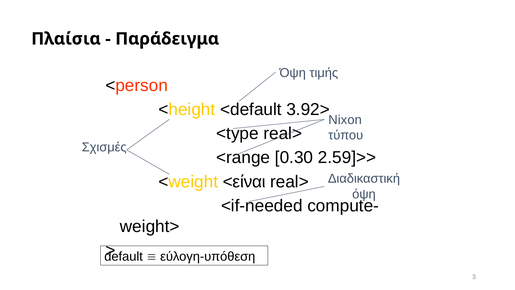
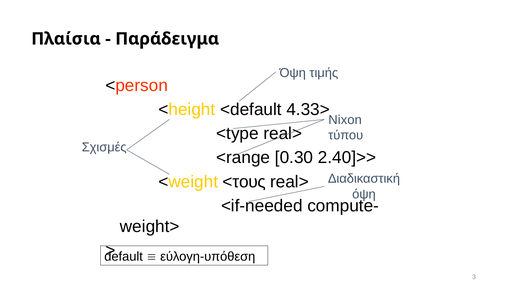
3.92>: 3.92> -> 4.33>
2.59]>>: 2.59]>> -> 2.40]>>
<είναι: <είναι -> <τους
